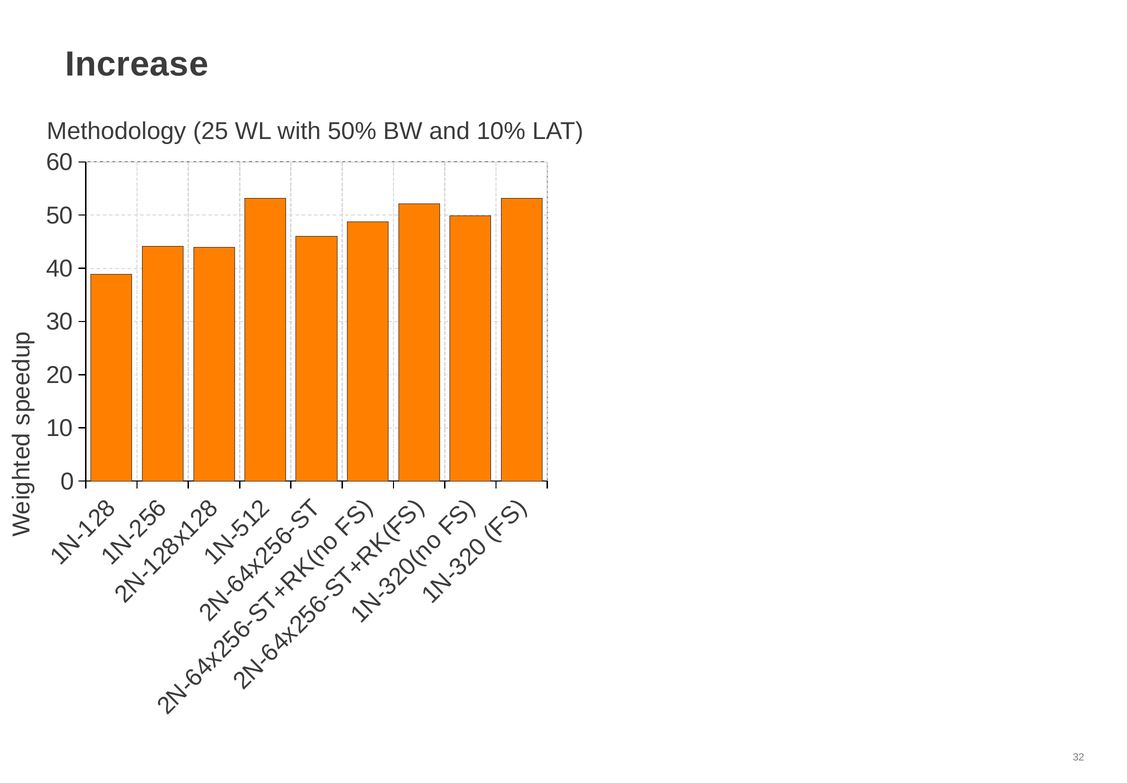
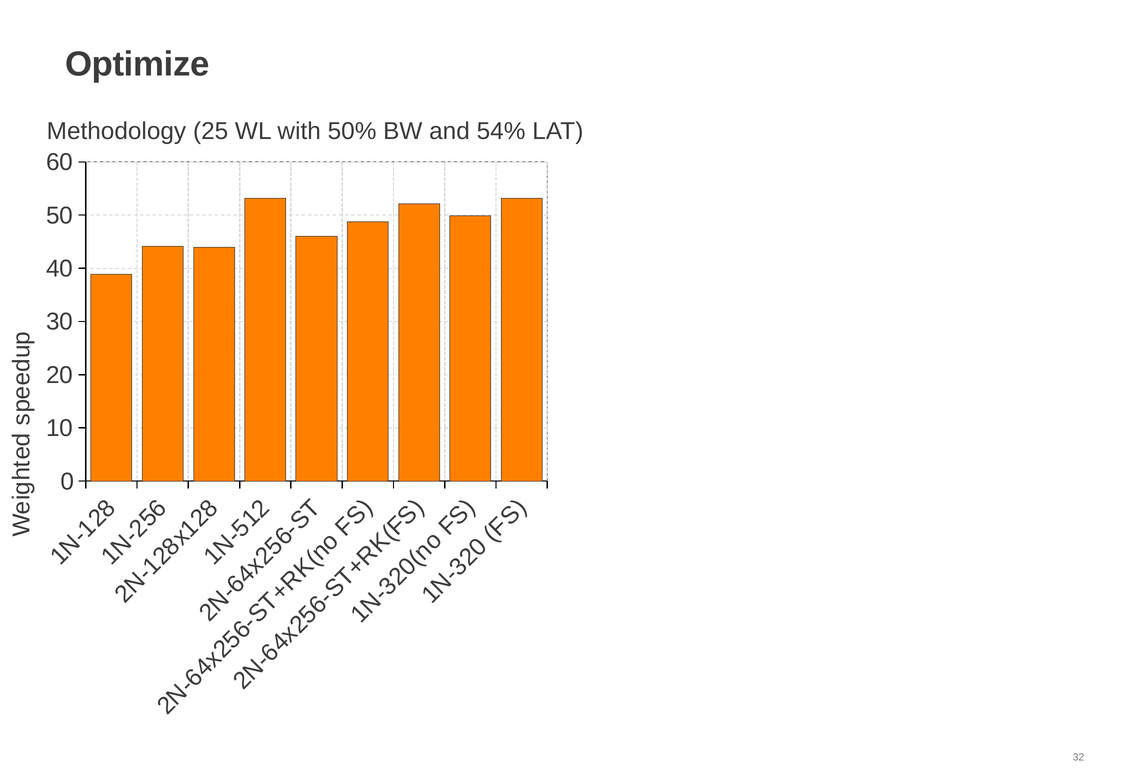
Increase: Increase -> Optimize
10%: 10% -> 54%
